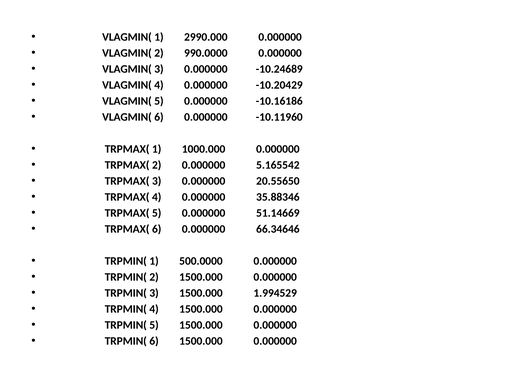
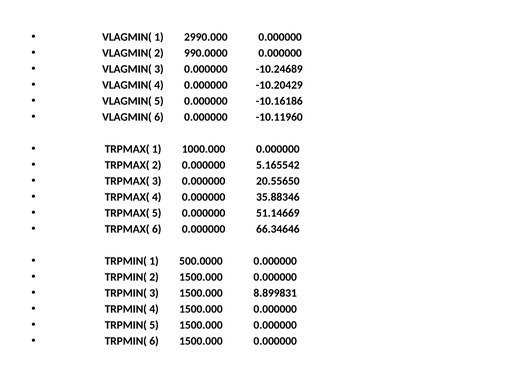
1.994529: 1.994529 -> 8.899831
